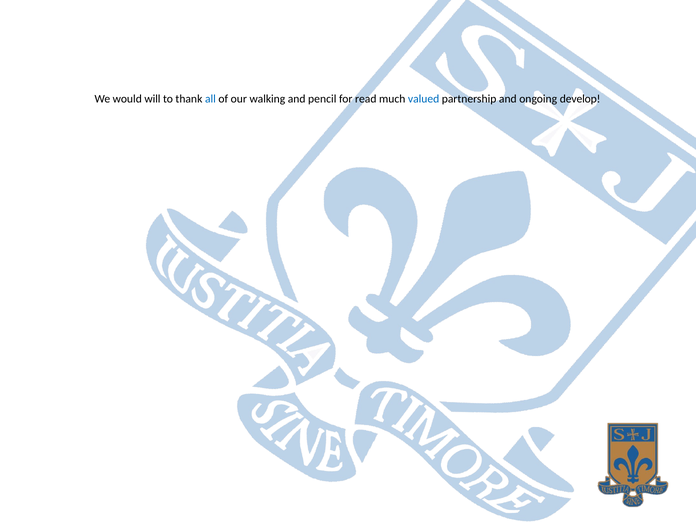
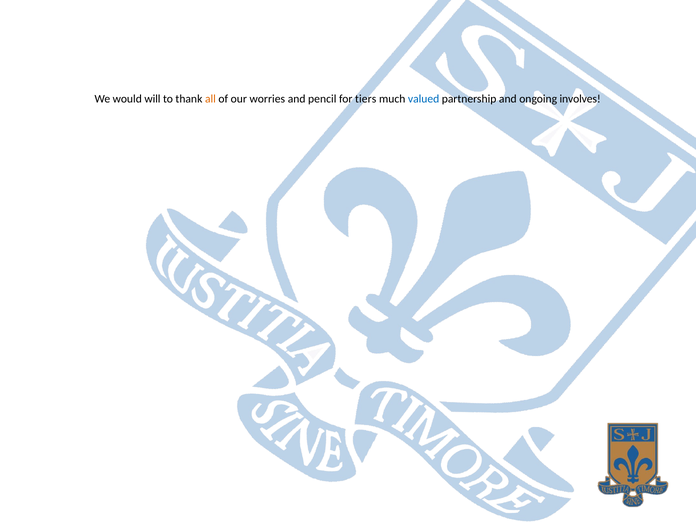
all colour: blue -> orange
walking: walking -> worries
read: read -> tiers
develop: develop -> involves
